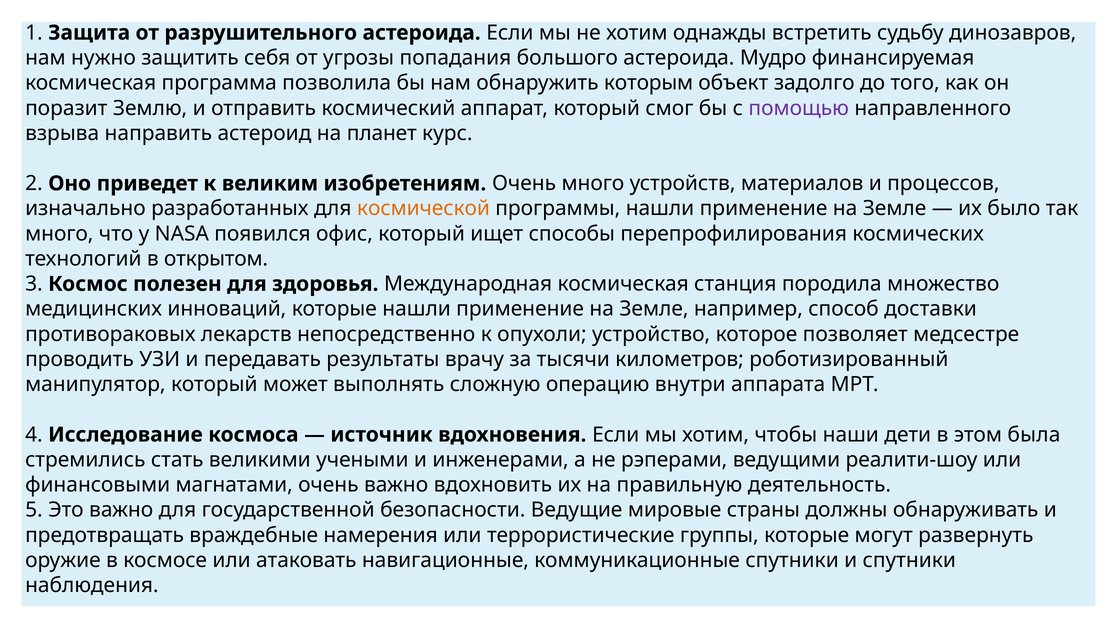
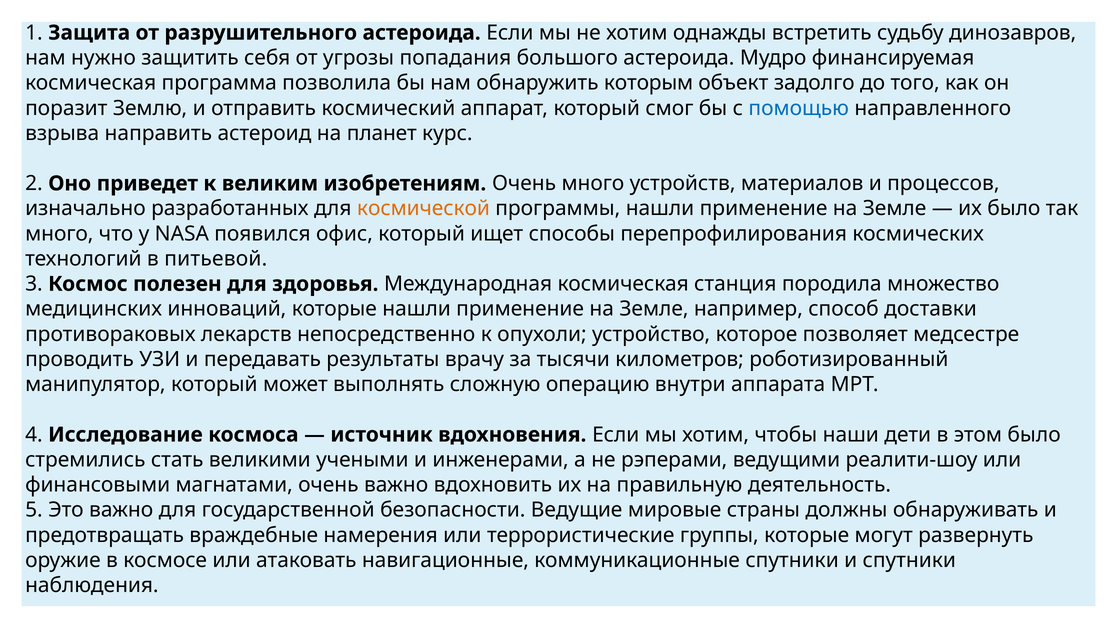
помощью colour: purple -> blue
открытом: открытом -> питьевой
этом была: была -> было
